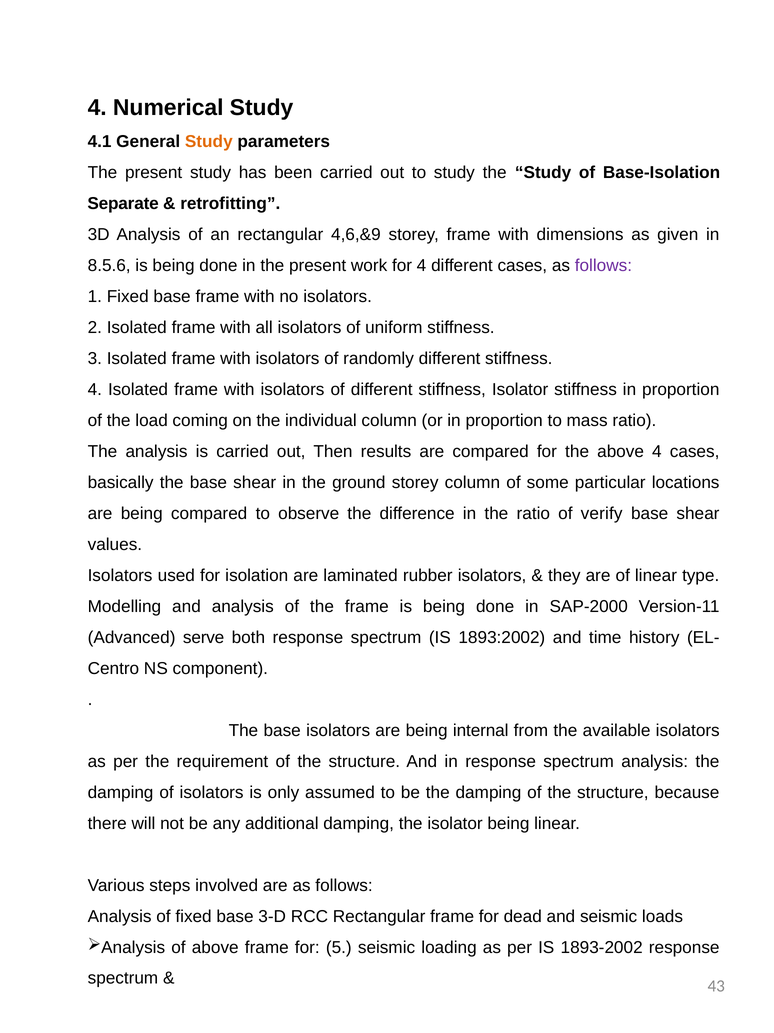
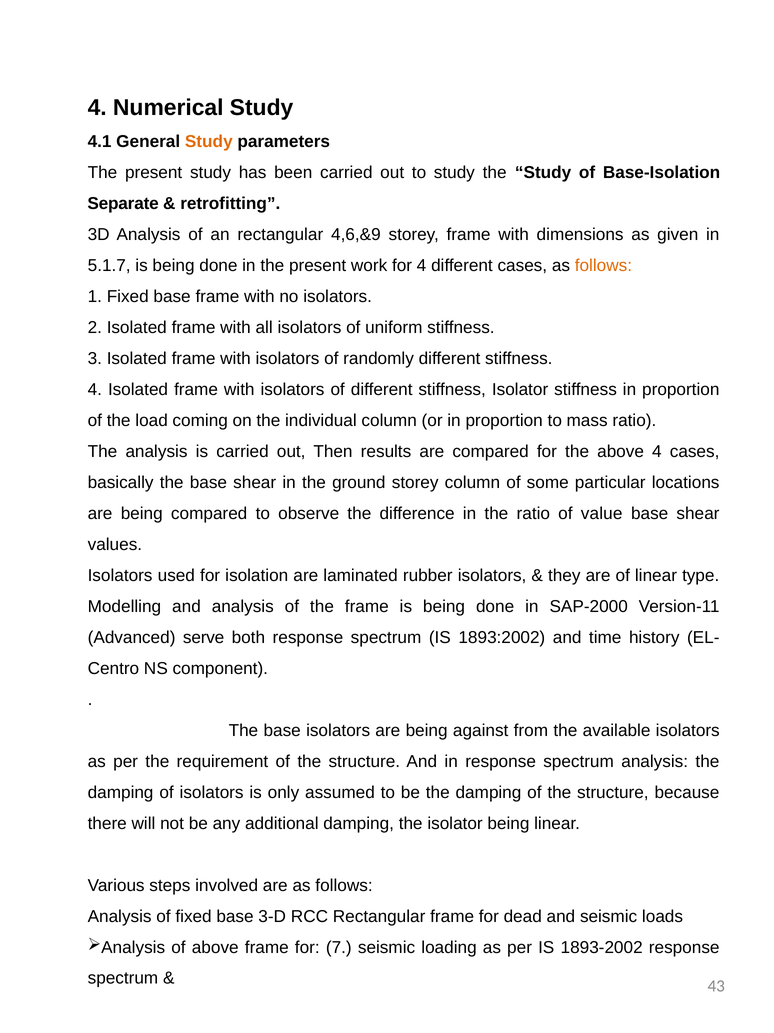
8.5.6: 8.5.6 -> 5.1.7
follows at (603, 265) colour: purple -> orange
verify: verify -> value
internal: internal -> against
5: 5 -> 7
